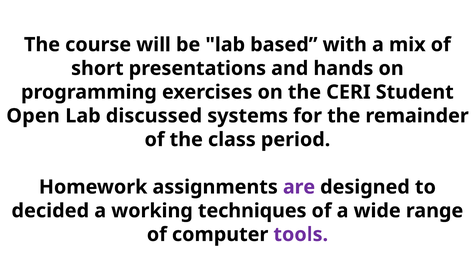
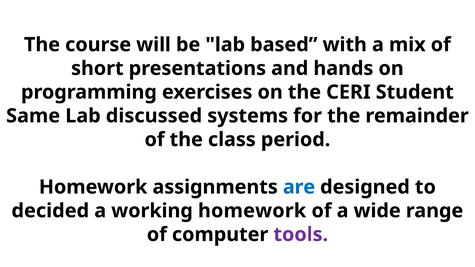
Open: Open -> Same
are colour: purple -> blue
working techniques: techniques -> homework
